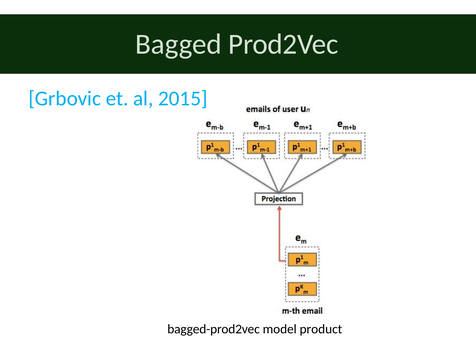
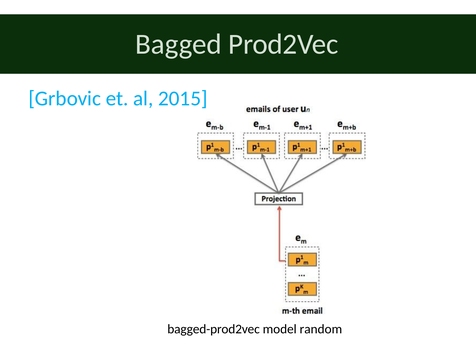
product: product -> random
